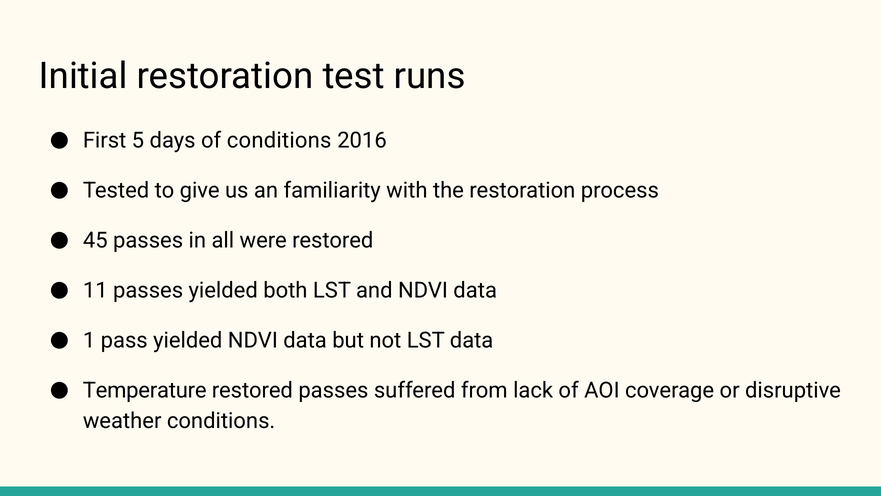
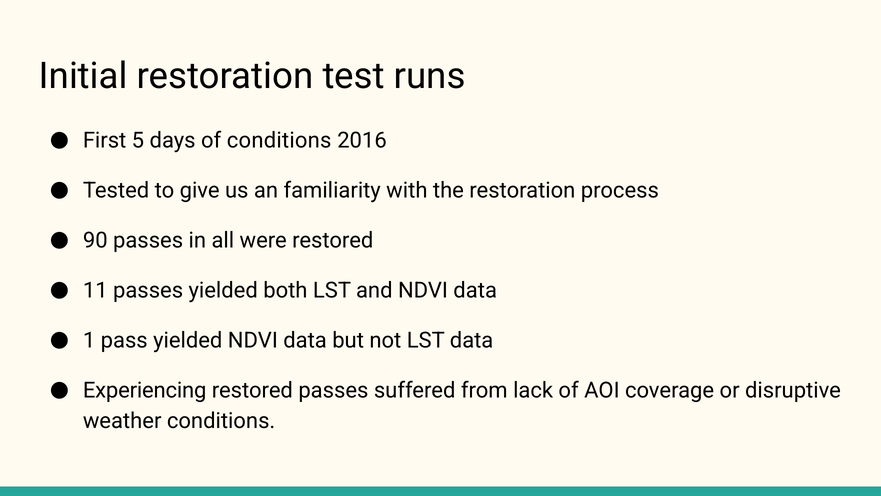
45: 45 -> 90
Temperature: Temperature -> Experiencing
